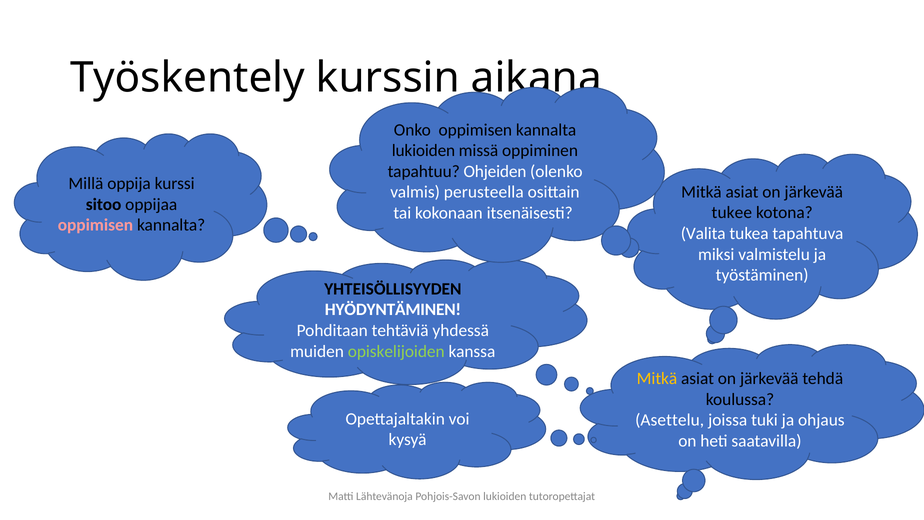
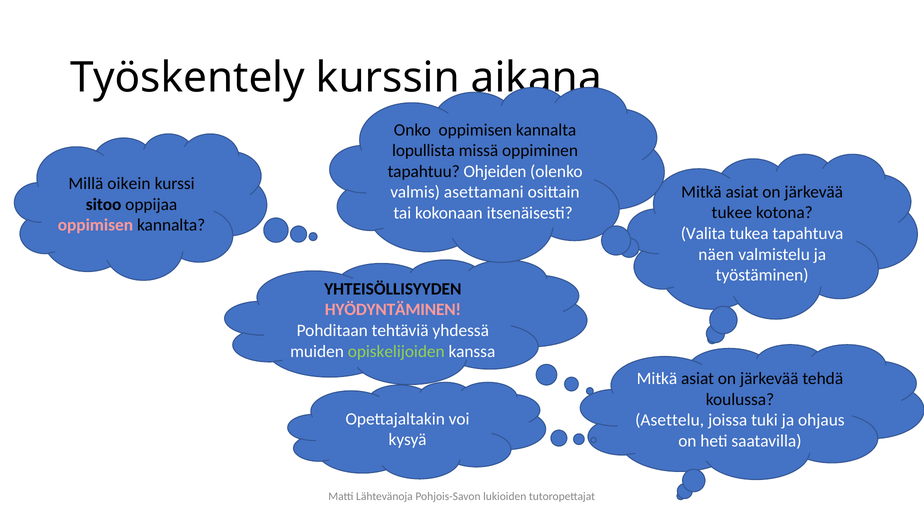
lukioiden at (423, 151): lukioiden -> lopullista
oppija: oppija -> oikein
perusteella: perusteella -> asettamani
miksi: miksi -> näen
HYÖDYNTÄMINEN colour: white -> pink
Mitkä at (657, 378) colour: yellow -> white
